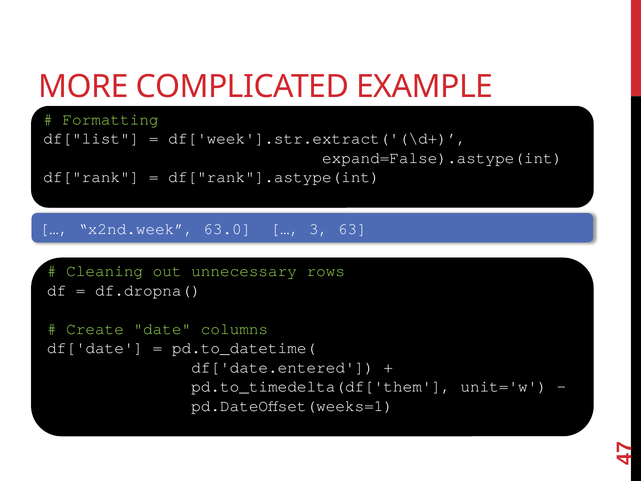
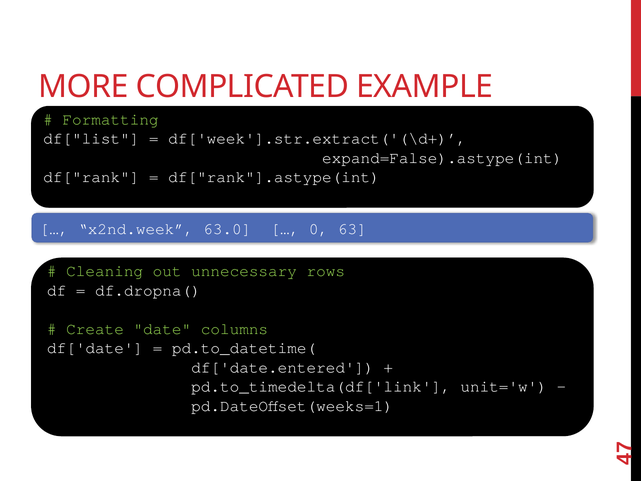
3: 3 -> 0
pd.to_timedelta(df['them: pd.to_timedelta(df['them -> pd.to_timedelta(df['link
